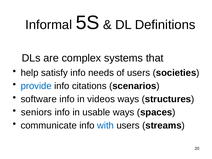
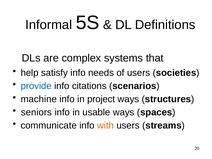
software: software -> machine
videos: videos -> project
with colour: blue -> orange
